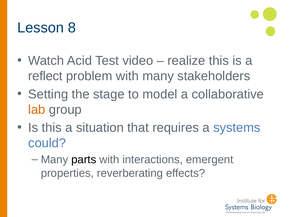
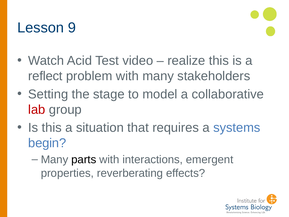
8: 8 -> 9
lab colour: orange -> red
could: could -> begin
